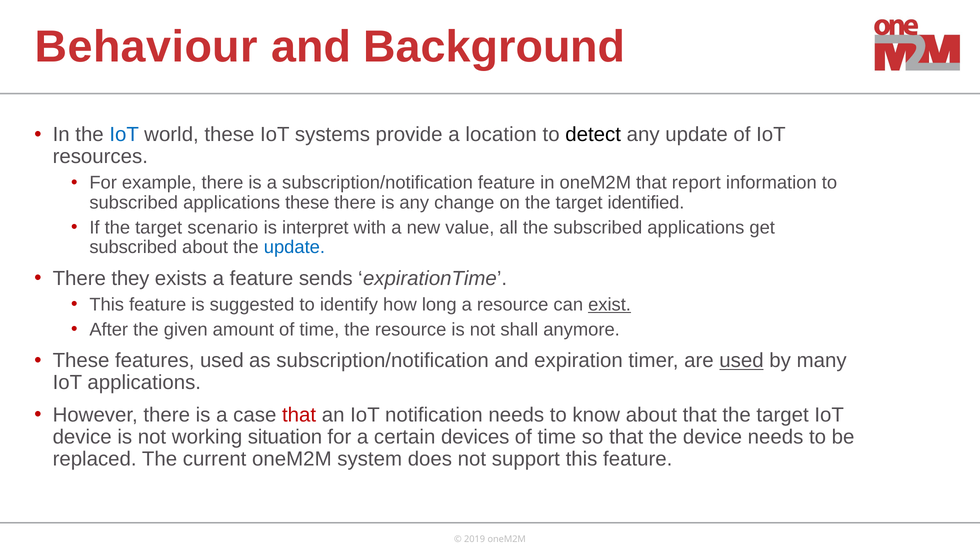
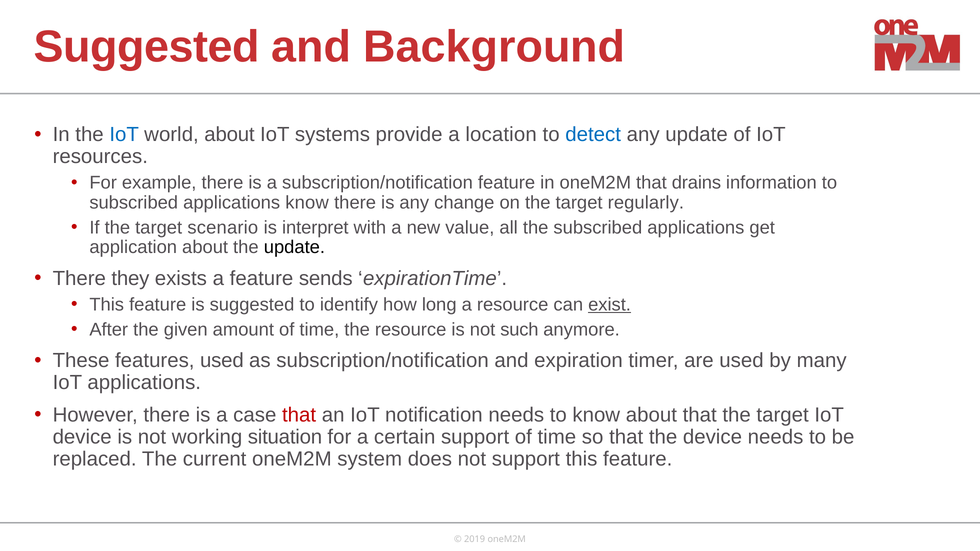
Behaviour at (146, 47): Behaviour -> Suggested
world these: these -> about
detect colour: black -> blue
report: report -> drains
applications these: these -> know
identified: identified -> regularly
subscribed at (133, 247): subscribed -> application
update at (294, 247) colour: blue -> black
shall: shall -> such
used at (741, 361) underline: present -> none
certain devices: devices -> support
